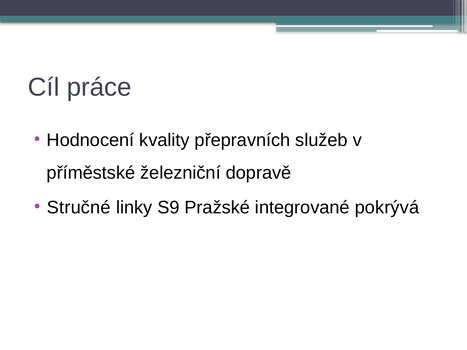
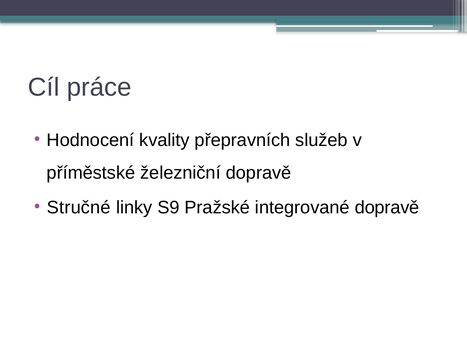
integrované pokrývá: pokrývá -> dopravě
